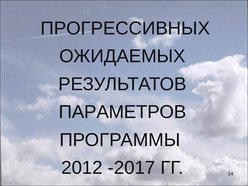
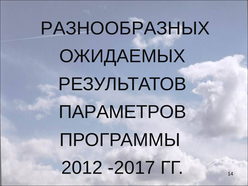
ПРОГРЕССИВНЫХ: ПРОГРЕССИВНЫХ -> РАЗНООБРАЗНЫХ
